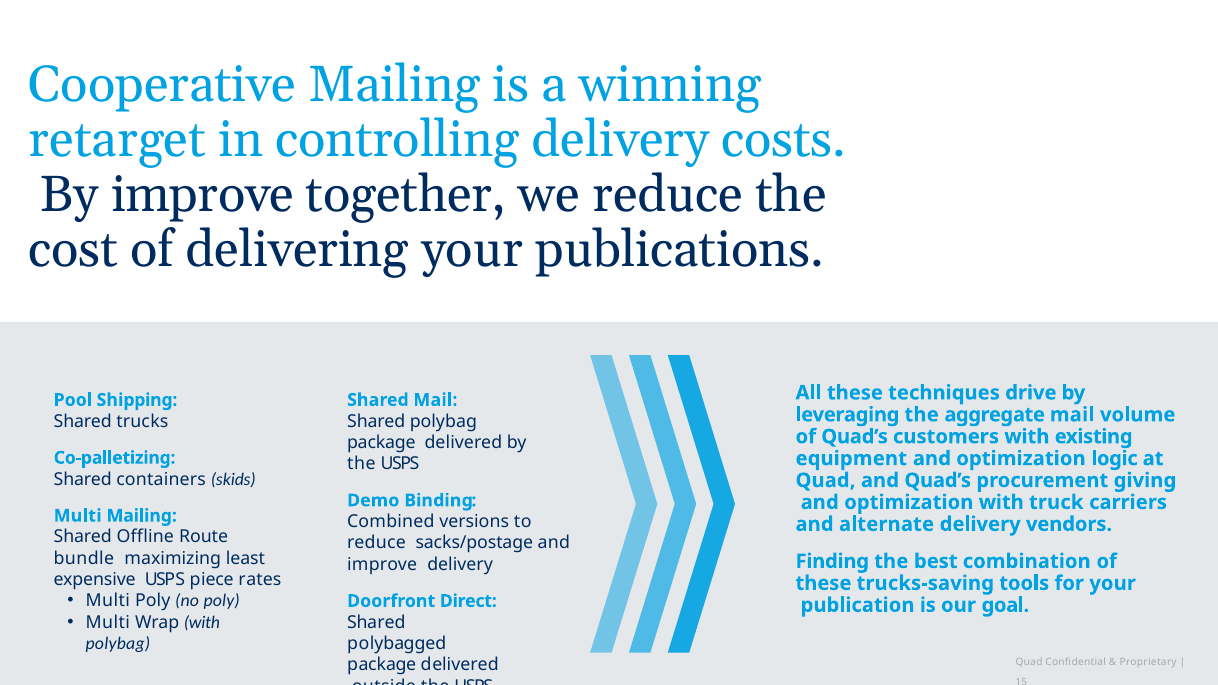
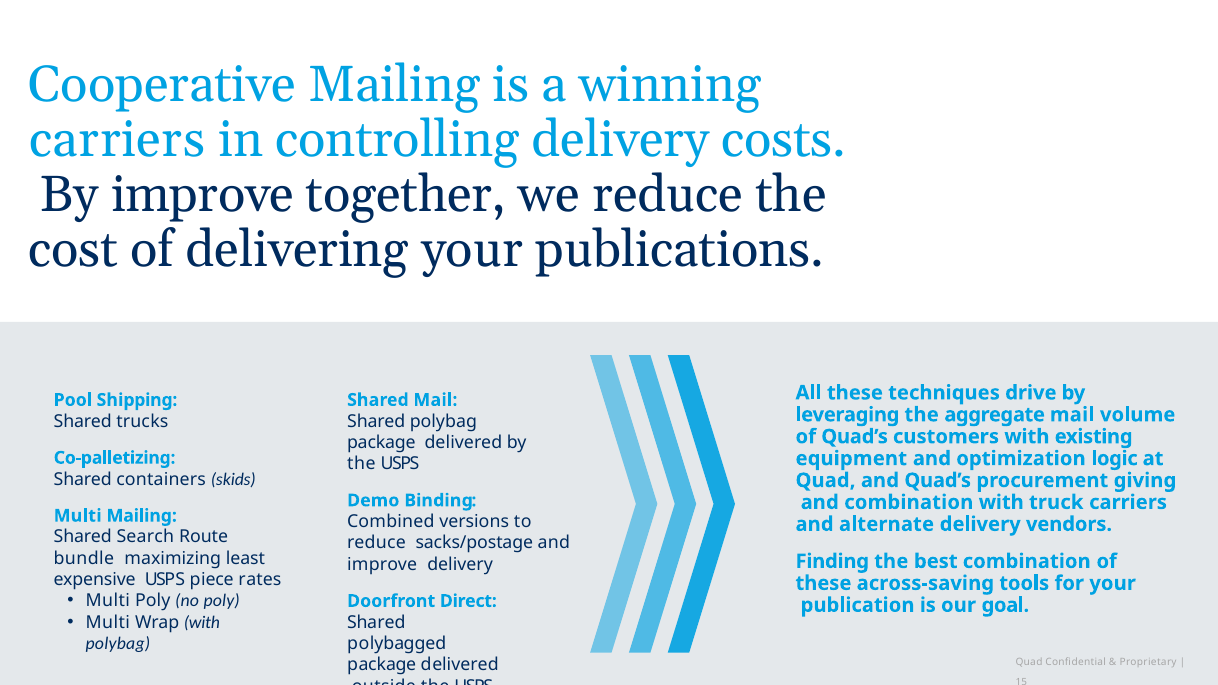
retarget at (117, 140): retarget -> carriers
optimization at (909, 502): optimization -> combination
Offline: Offline -> Search
trucks-saving: trucks-saving -> across-saving
